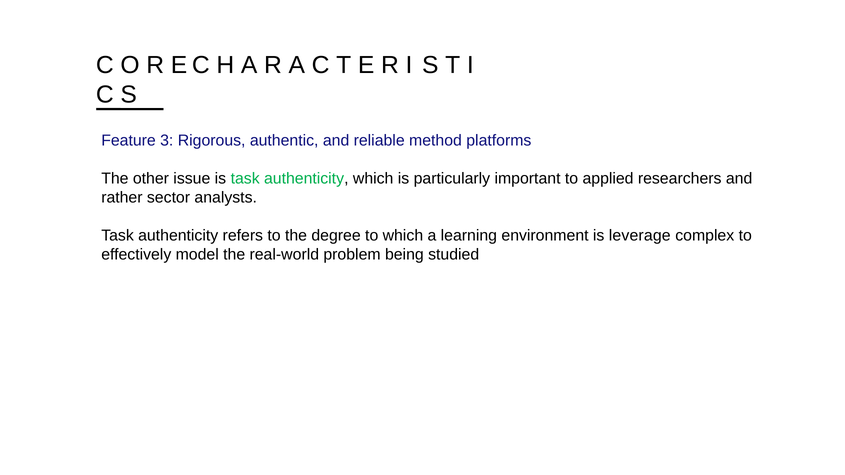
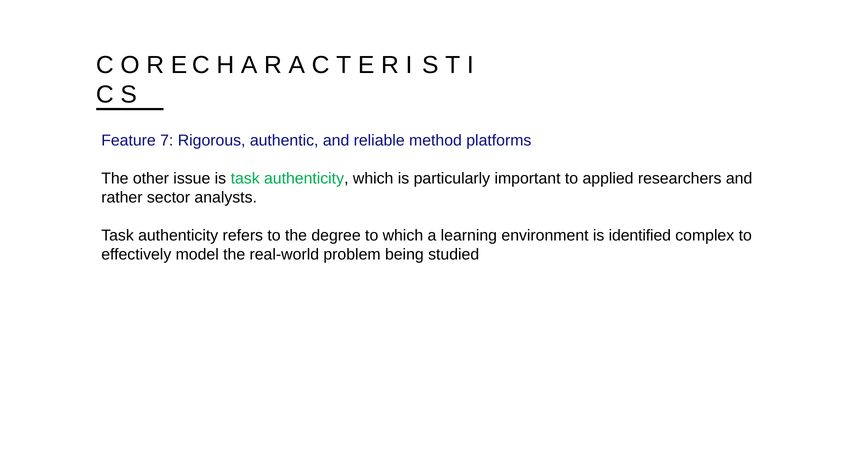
3: 3 -> 7
leverage: leverage -> identified
